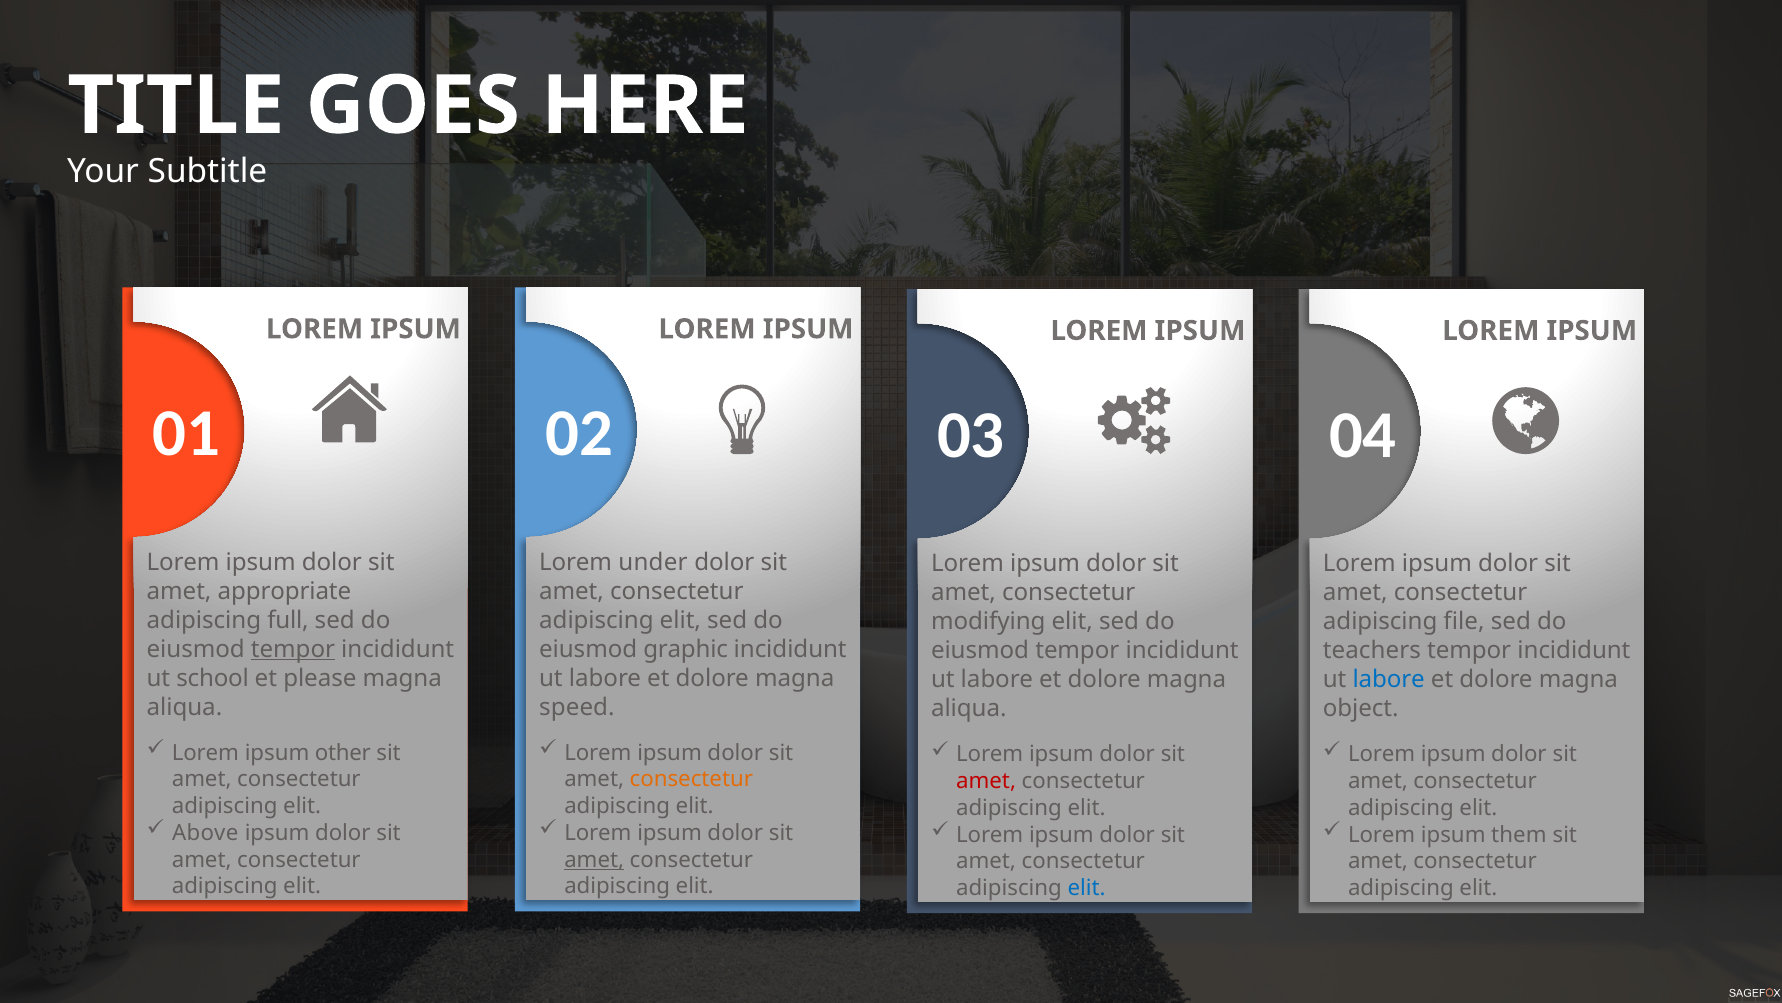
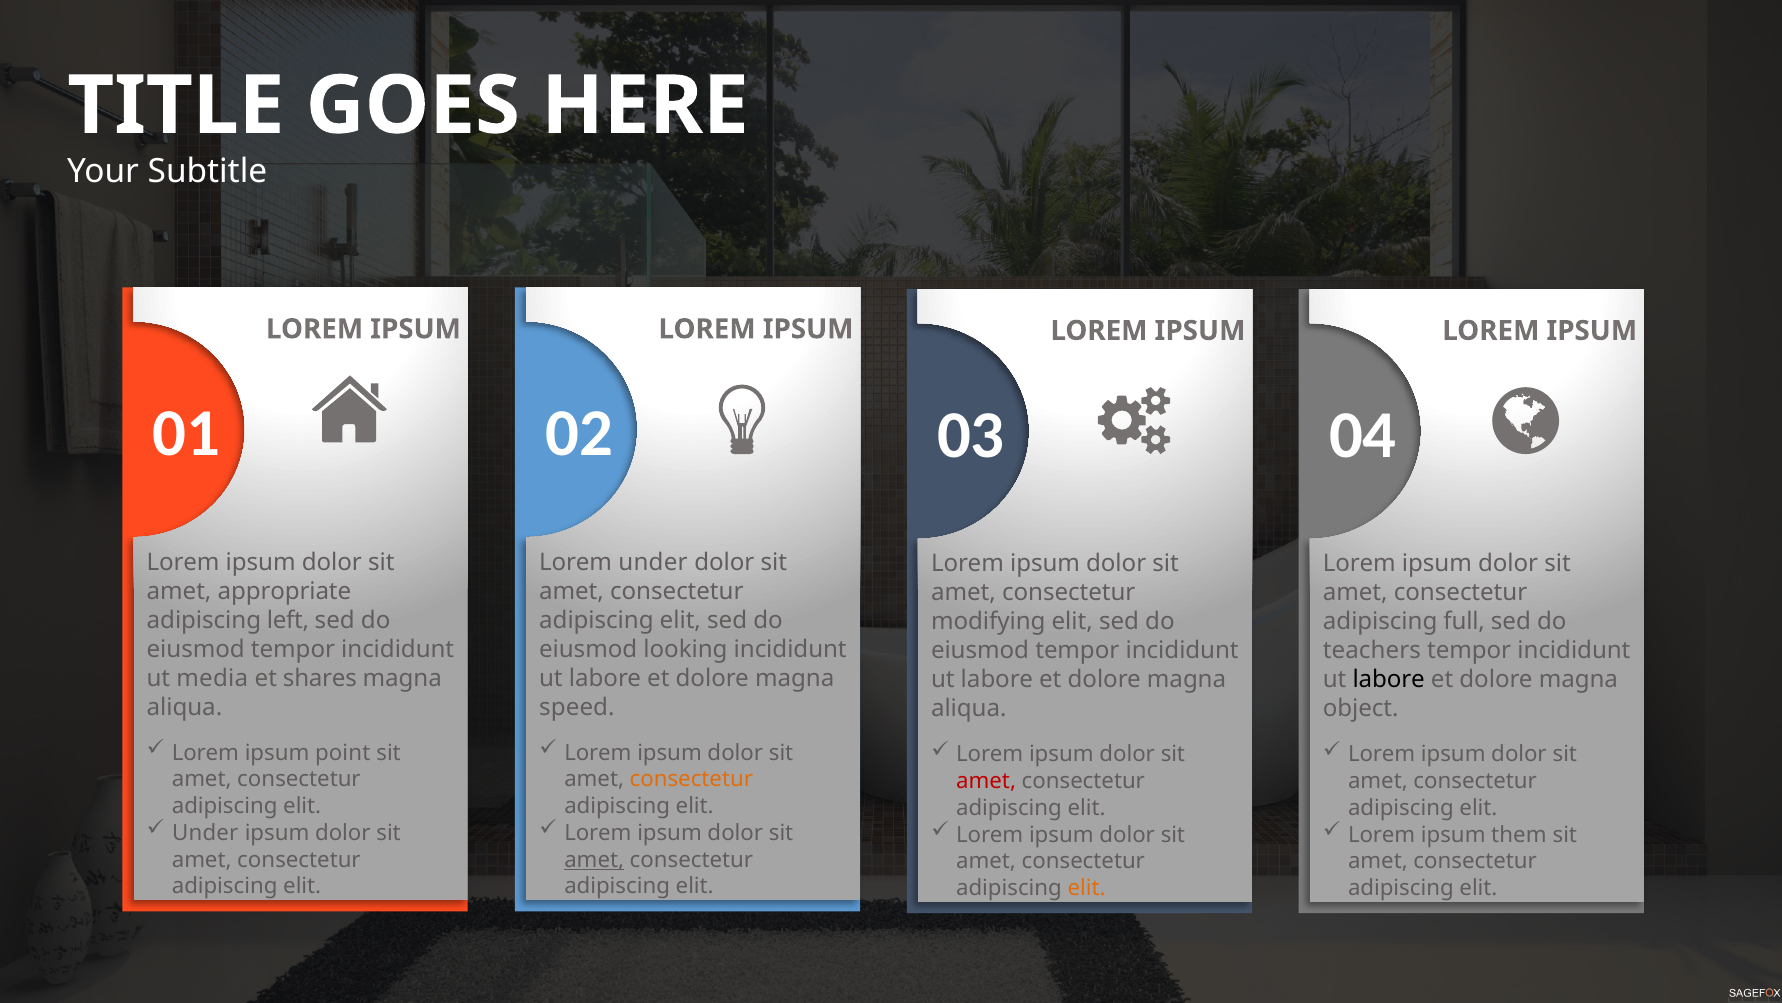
full: full -> left
file: file -> full
tempor at (293, 649) underline: present -> none
graphic: graphic -> looking
school: school -> media
please: please -> shares
labore at (1389, 680) colour: blue -> black
other: other -> point
Above at (205, 833): Above -> Under
elit at (1087, 888) colour: blue -> orange
